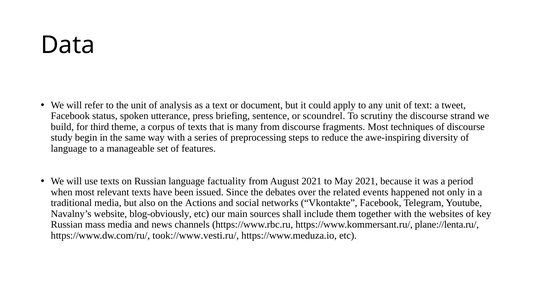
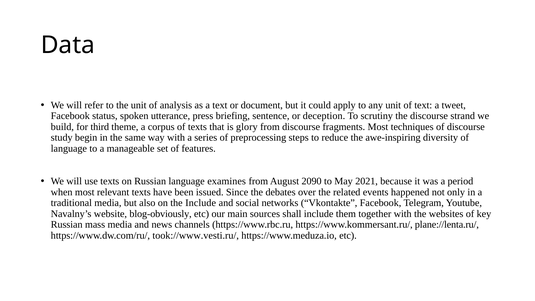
scoundrel: scoundrel -> deception
many: many -> glory
factuality: factuality -> examines
August 2021: 2021 -> 2090
the Actions: Actions -> Include
